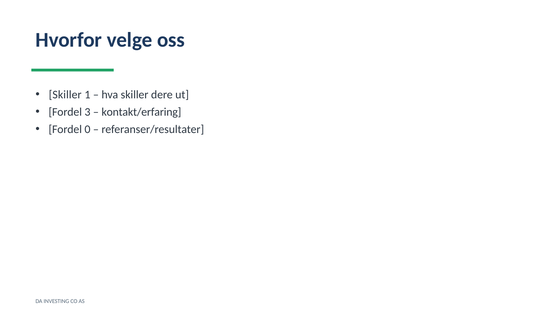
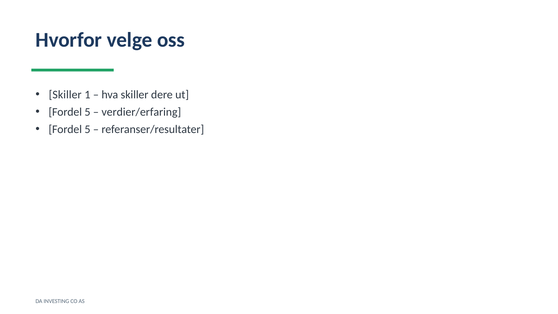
3 at (87, 112): 3 -> 5
kontakt/erfaring: kontakt/erfaring -> verdier/erfaring
0 at (87, 129): 0 -> 5
